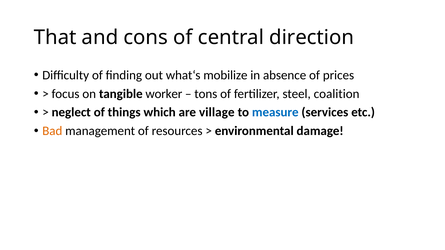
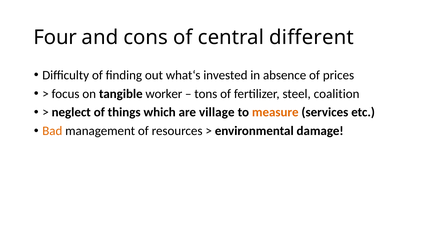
That: That -> Four
direction: direction -> different
mobilize: mobilize -> invested
measure colour: blue -> orange
